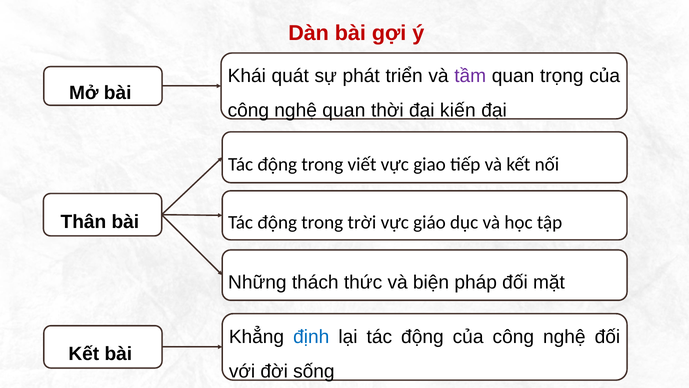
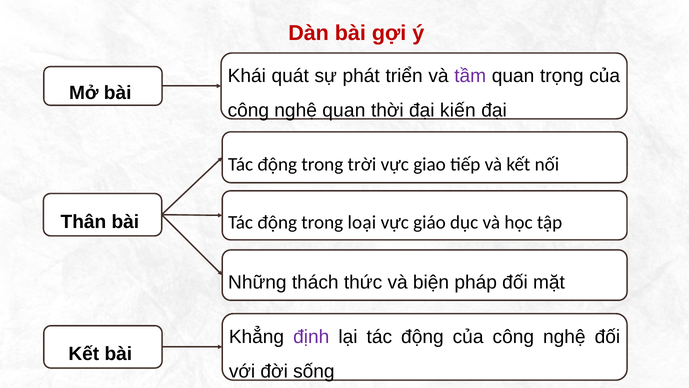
viết: viết -> trời
trời: trời -> loại
định colour: blue -> purple
